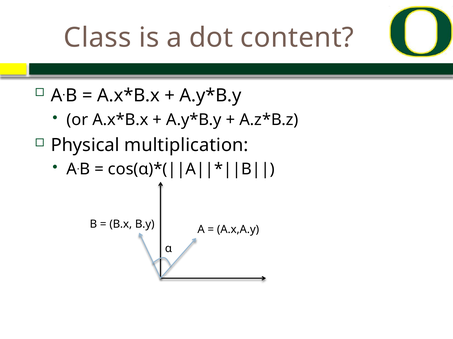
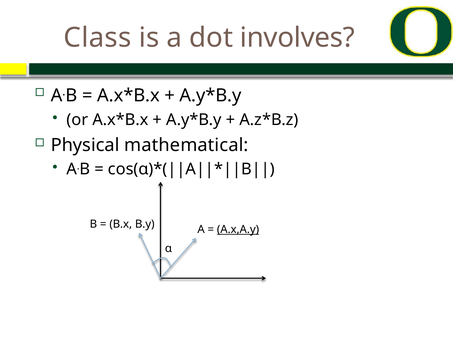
content: content -> involves
multiplication: multiplication -> mathematical
A.x,A.y underline: none -> present
